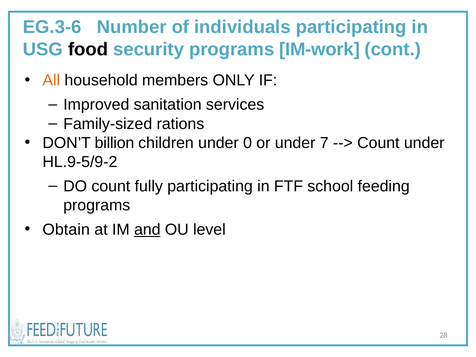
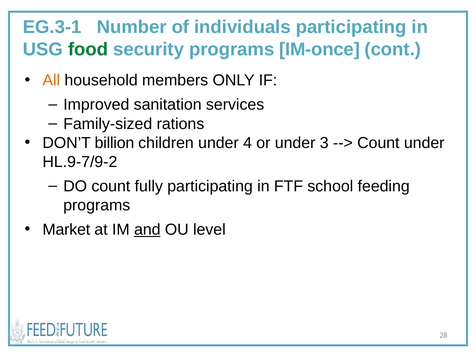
EG.3-6: EG.3-6 -> EG.3-1
food colour: black -> green
IM-work: IM-work -> IM-once
0: 0 -> 4
7: 7 -> 3
HL.9-5/9-2: HL.9-5/9-2 -> HL.9-7/9-2
Obtain: Obtain -> Market
